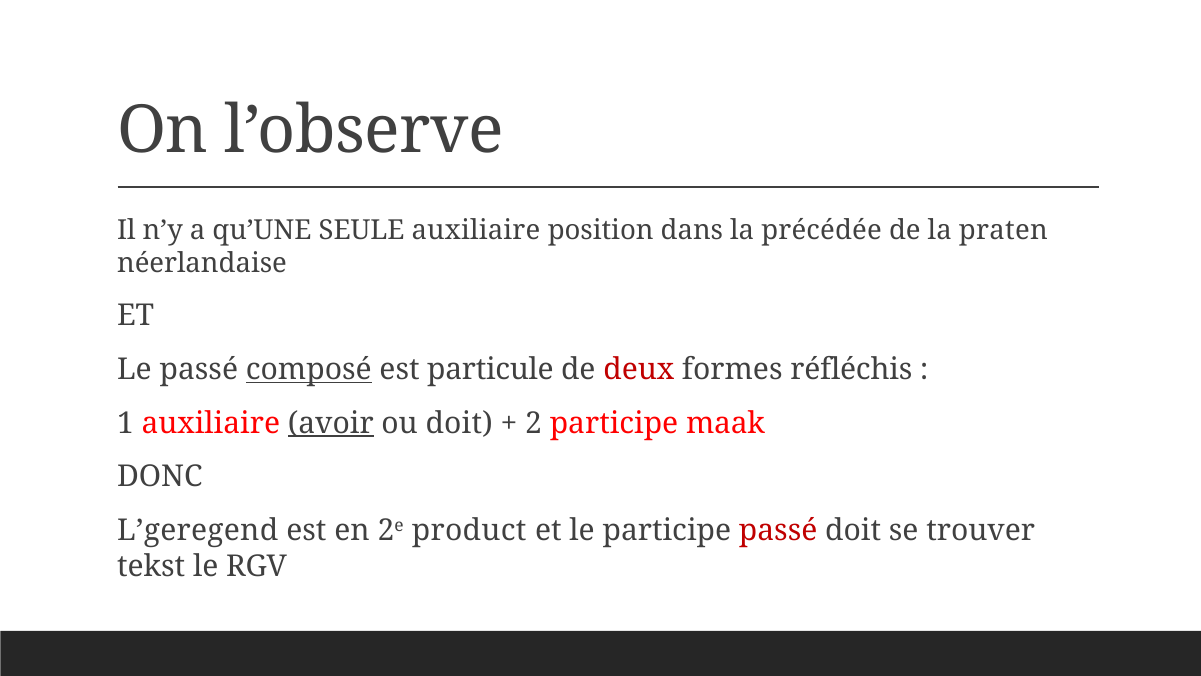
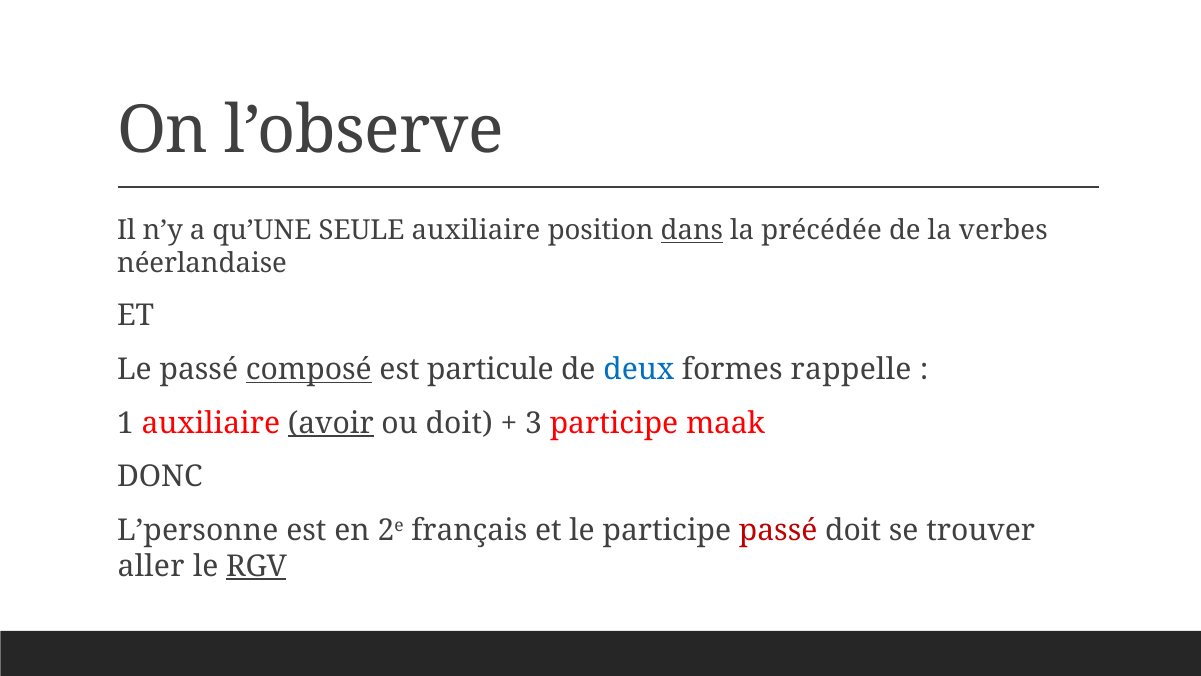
dans underline: none -> present
praten: praten -> verbes
deux colour: red -> blue
réfléchis: réfléchis -> rappelle
2: 2 -> 3
L’geregend: L’geregend -> L’personne
product: product -> français
tekst: tekst -> aller
RGV underline: none -> present
